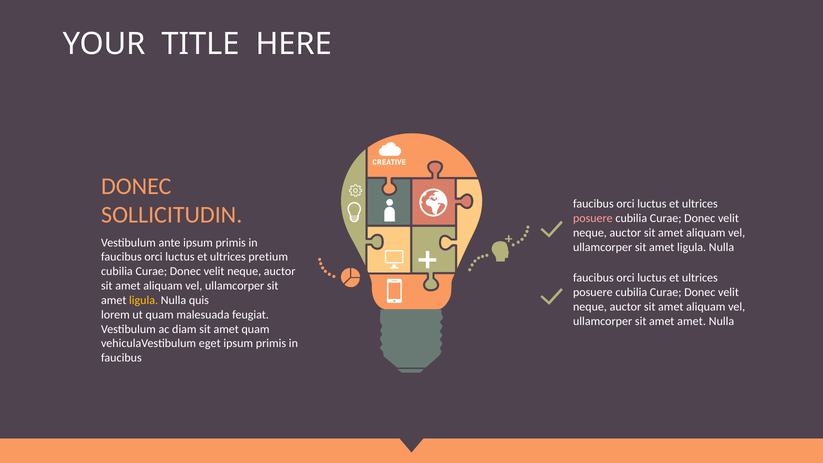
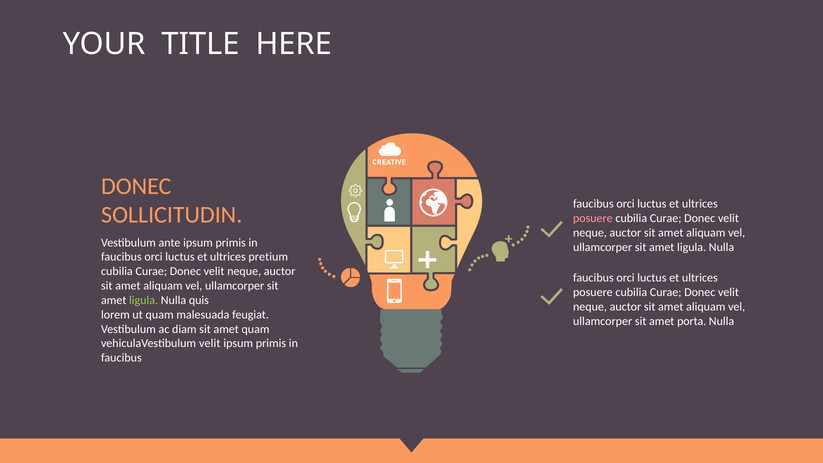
ligula at (144, 300) colour: yellow -> light green
amet amet: amet -> porta
vehiculaVestibulum eget: eget -> velit
